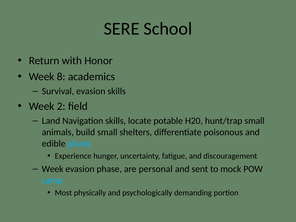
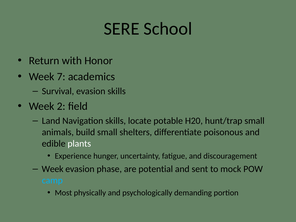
8: 8 -> 7
plants colour: light blue -> white
personal: personal -> potential
